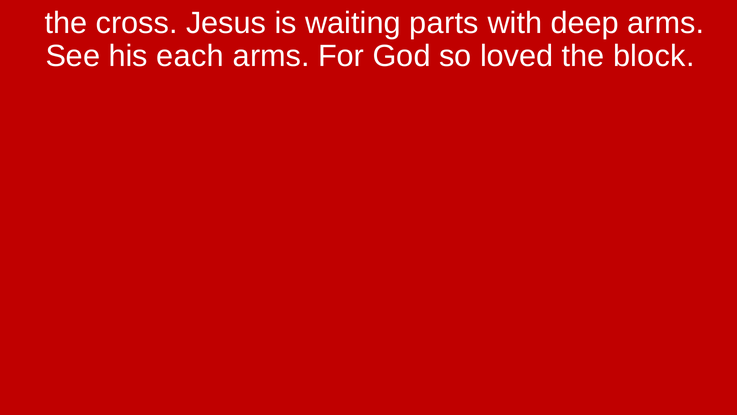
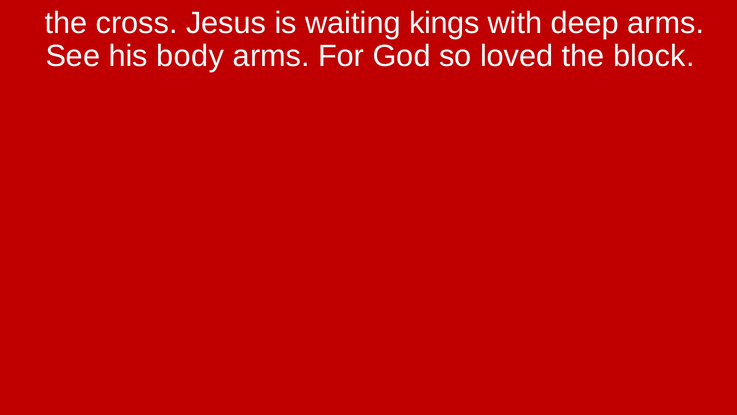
parts: parts -> kings
each: each -> body
